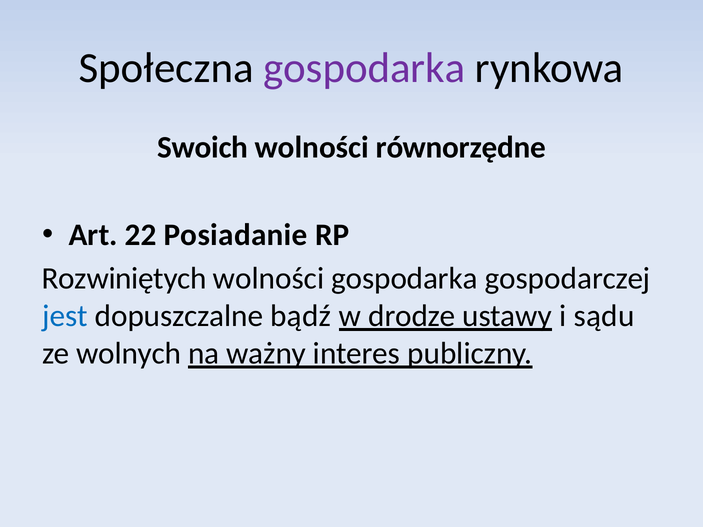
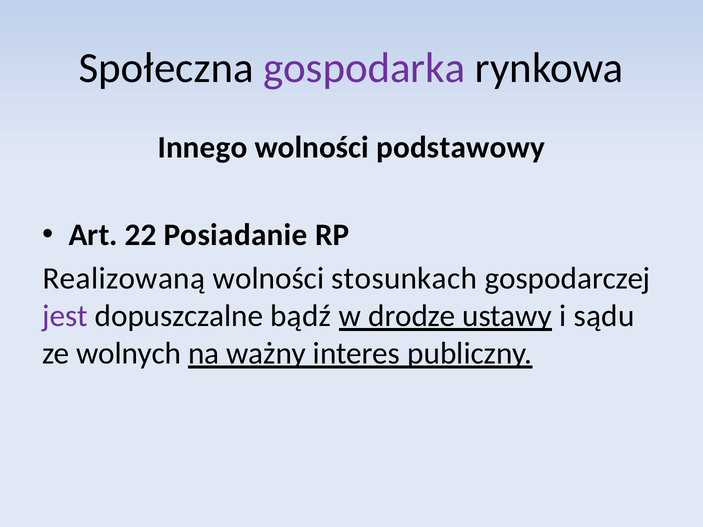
Swoich: Swoich -> Innego
równorzędne: równorzędne -> podstawowy
Rozwiniętych: Rozwiniętych -> Realizowaną
wolności gospodarka: gospodarka -> stosunkach
jest colour: blue -> purple
